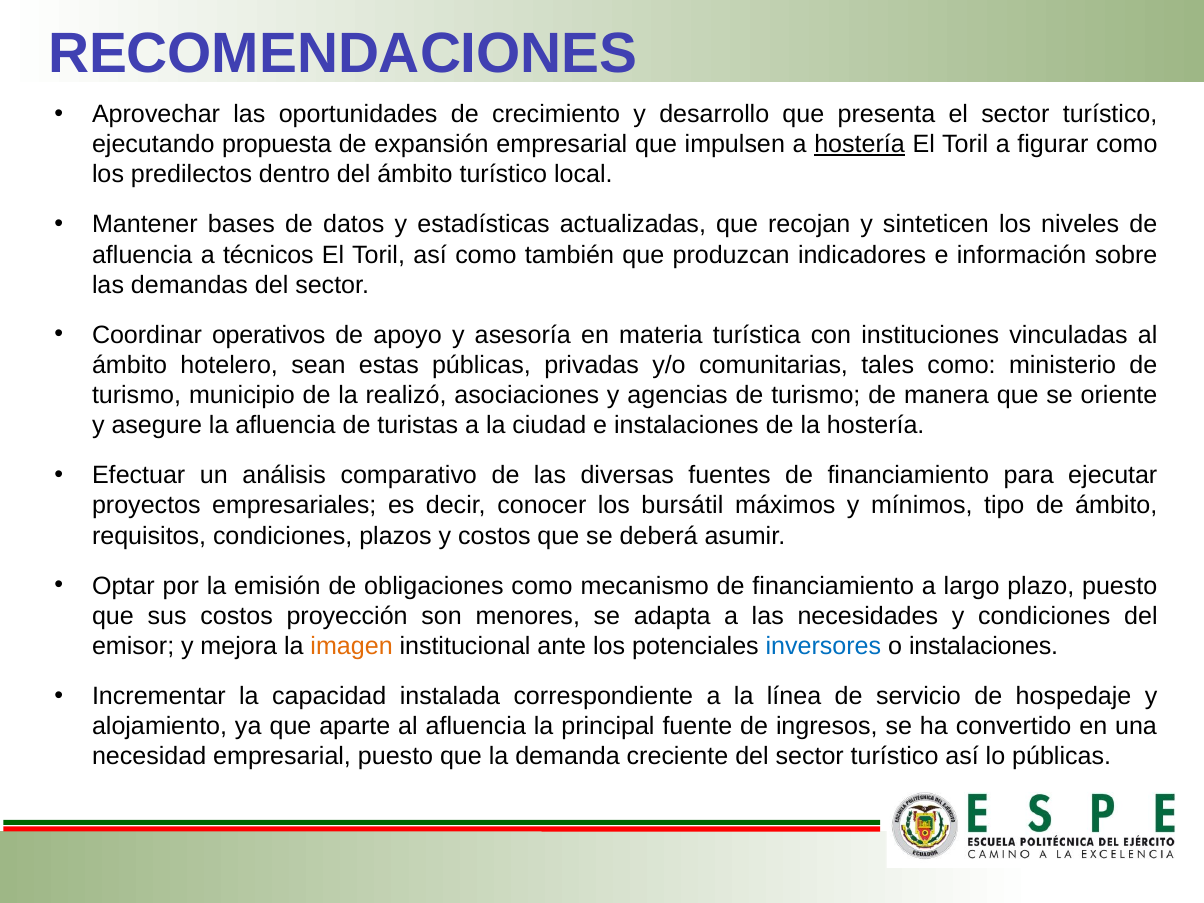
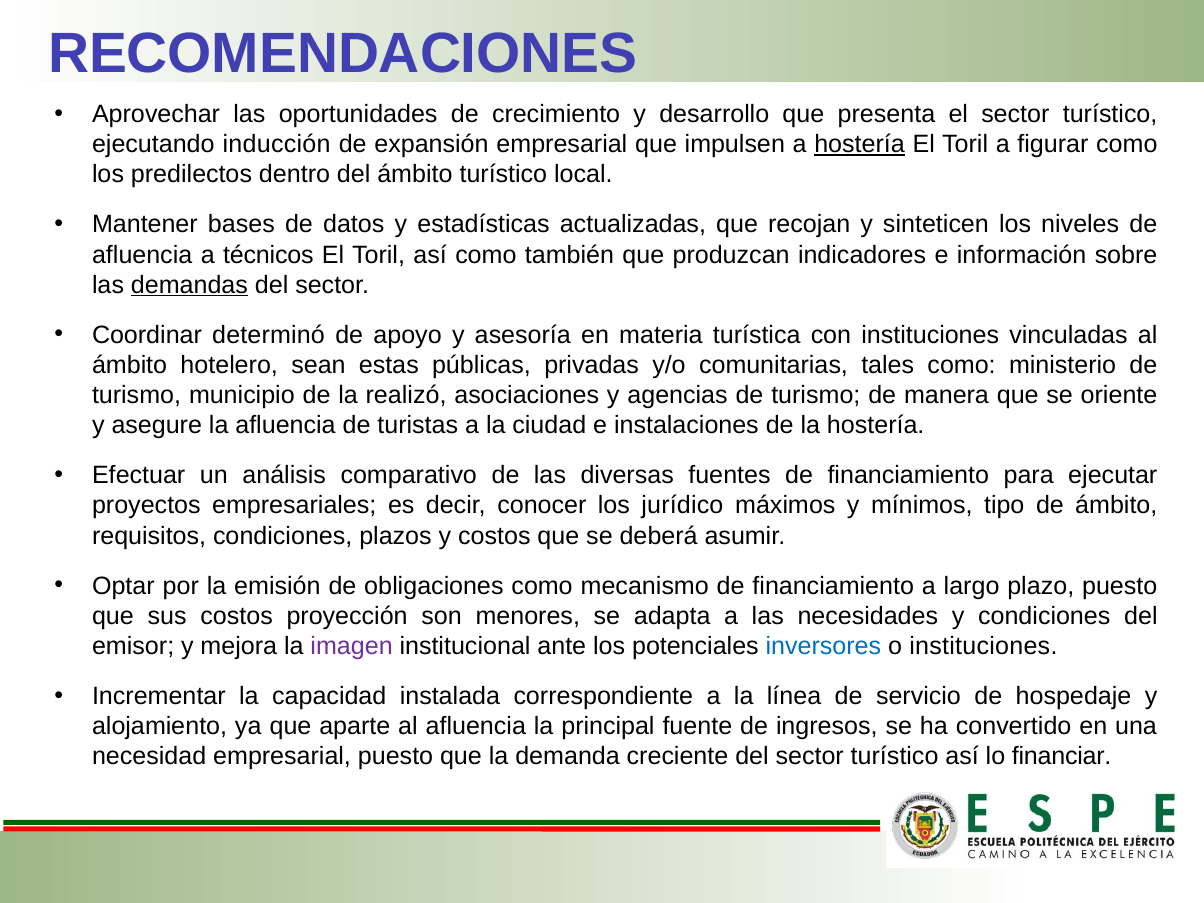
propuesta: propuesta -> inducción
demandas underline: none -> present
operativos: operativos -> determinó
bursátil: bursátil -> jurídico
imagen colour: orange -> purple
o instalaciones: instalaciones -> instituciones
lo públicas: públicas -> financiar
